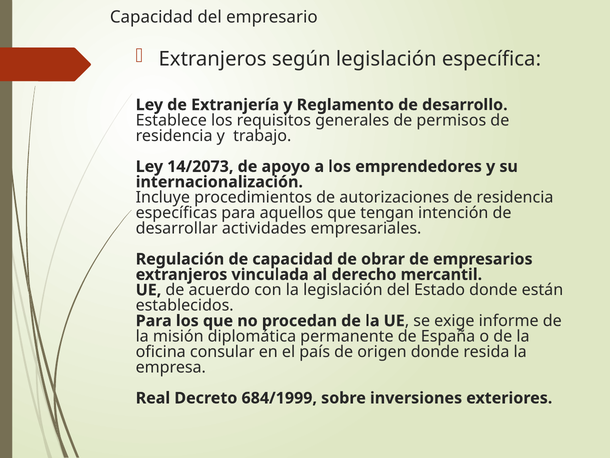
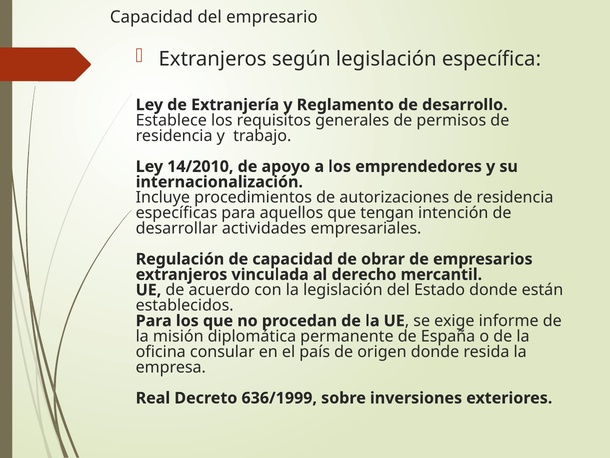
14/2073: 14/2073 -> 14/2010
684/1999: 684/1999 -> 636/1999
